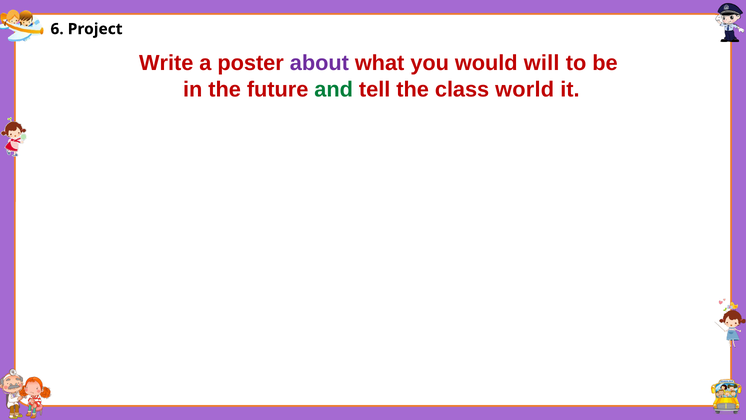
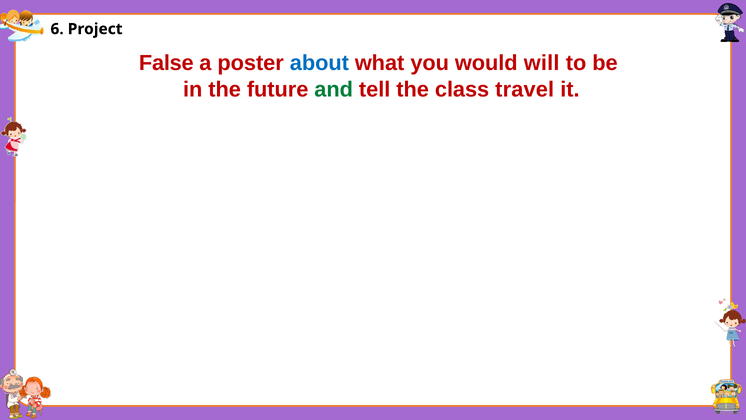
Write: Write -> False
about colour: purple -> blue
world: world -> travel
